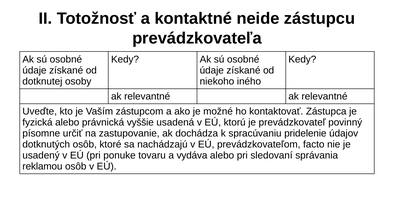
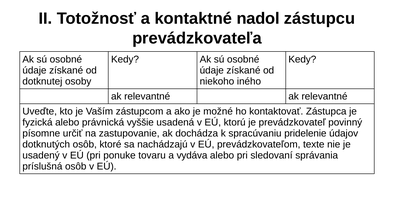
neide: neide -> nadol
facto: facto -> texte
reklamou: reklamou -> príslušná
